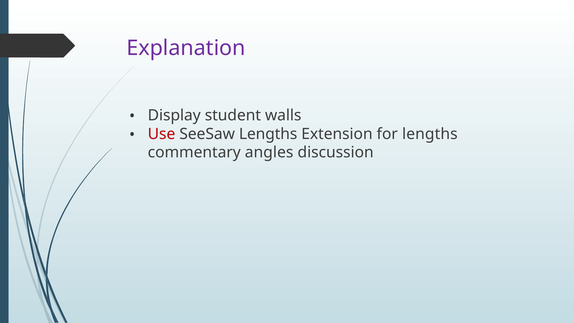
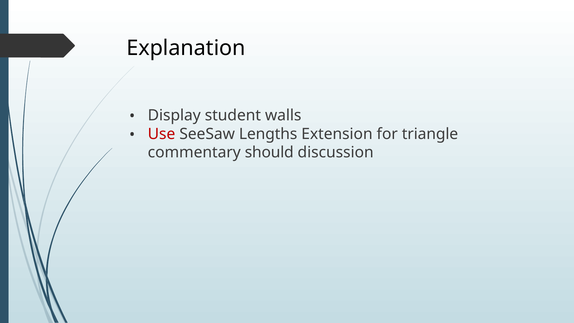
Explanation colour: purple -> black
for lengths: lengths -> triangle
angles: angles -> should
